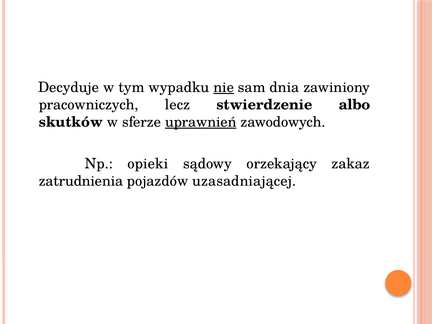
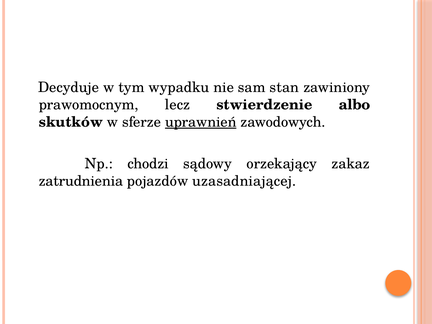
nie underline: present -> none
dnia: dnia -> stan
pracowniczych: pracowniczych -> prawomocnym
opieki: opieki -> chodzi
